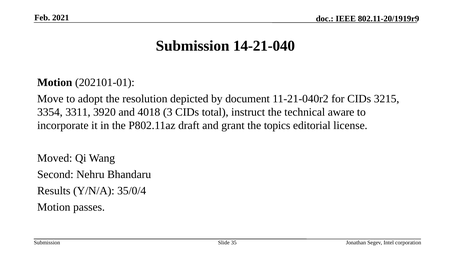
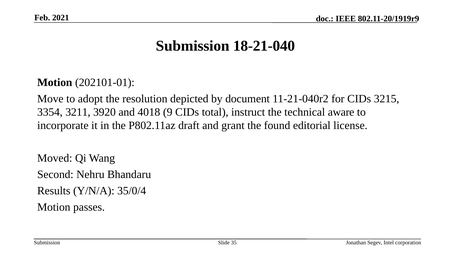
14-21-040: 14-21-040 -> 18-21-040
3311: 3311 -> 3211
3: 3 -> 9
topics: topics -> found
